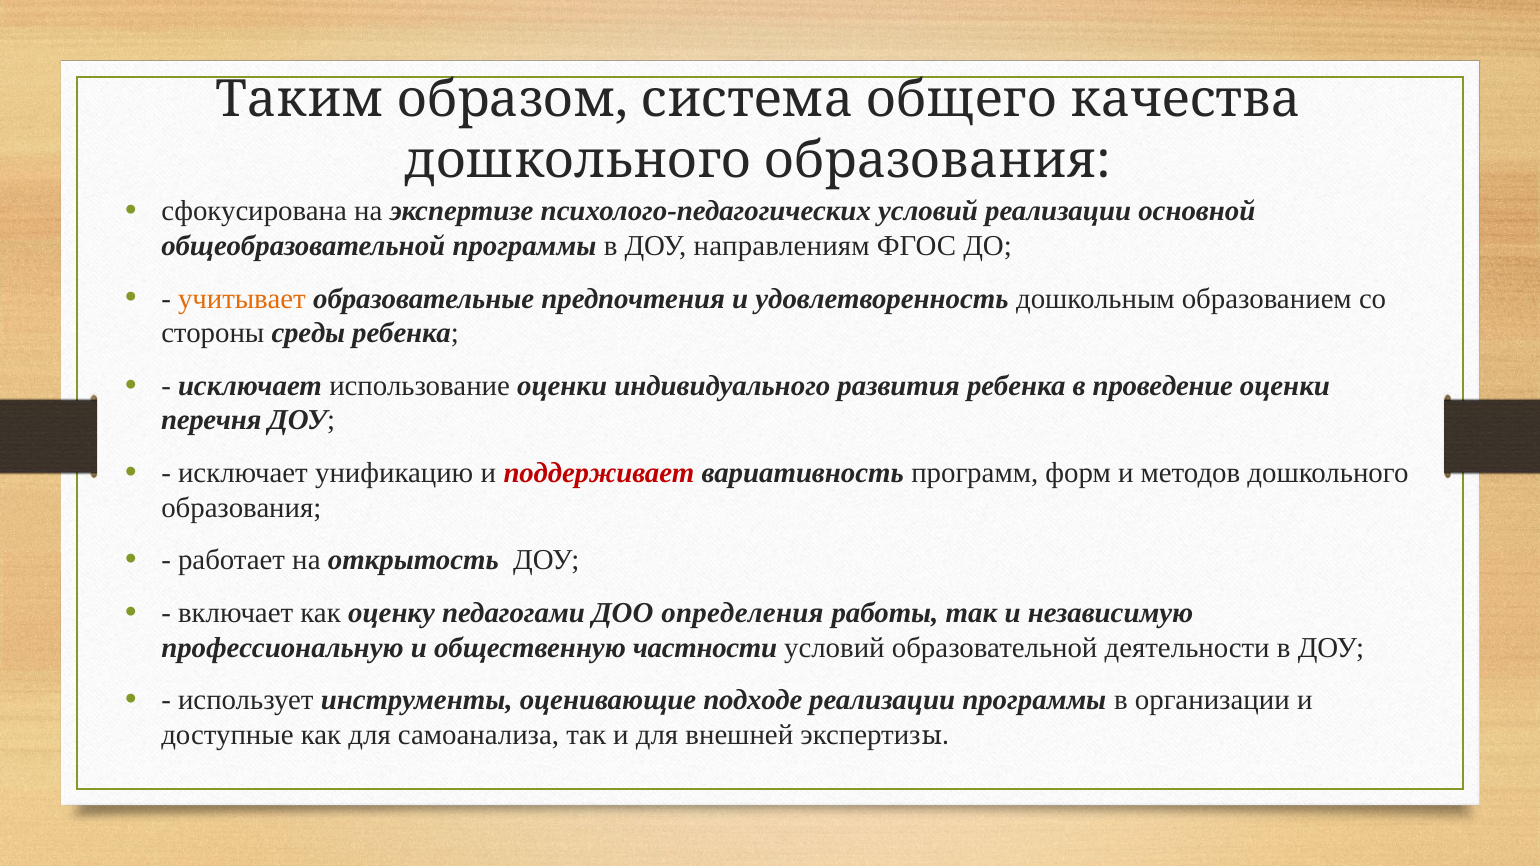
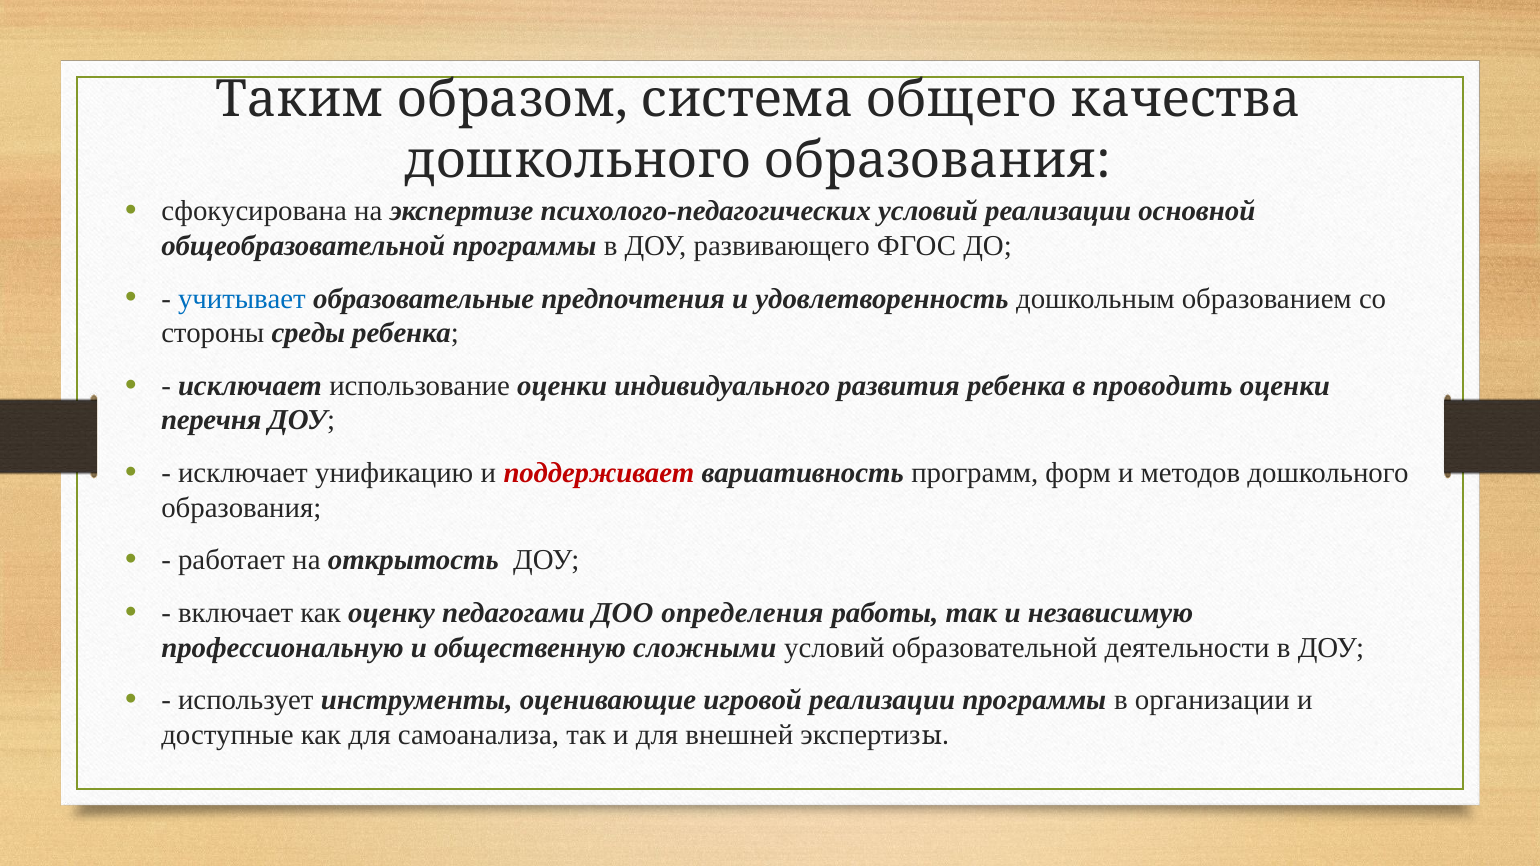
направлениям: направлениям -> развивающего
учитывает colour: orange -> blue
проведение: проведение -> проводить
частности: частности -> сложными
подходе: подходе -> игровой
